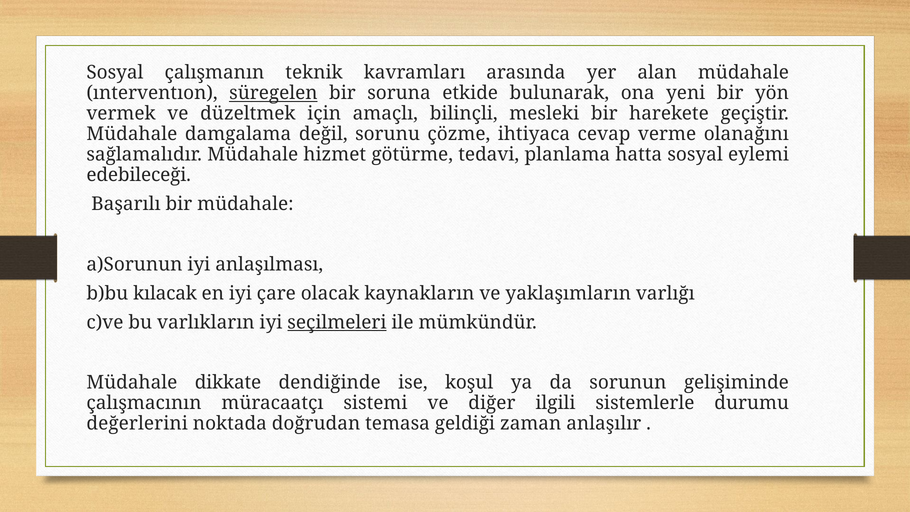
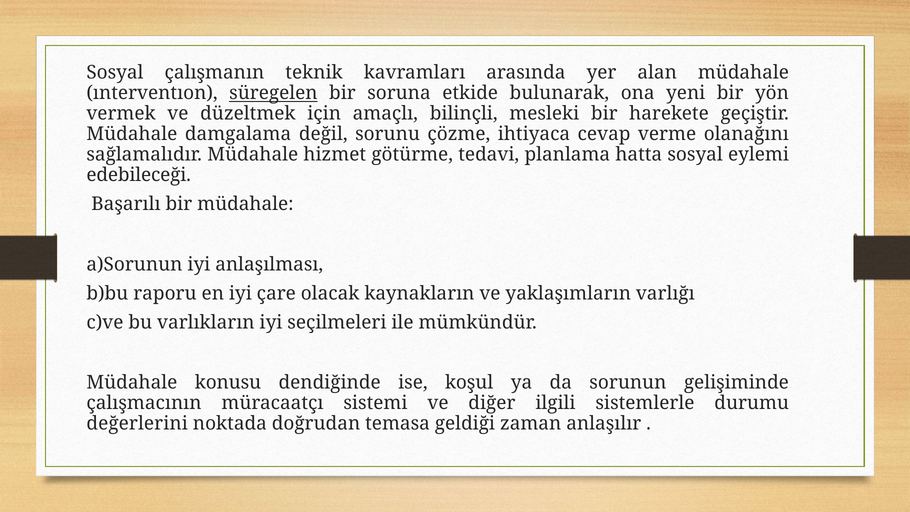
kılacak: kılacak -> raporu
seçilmeleri underline: present -> none
dikkate: dikkate -> konusu
